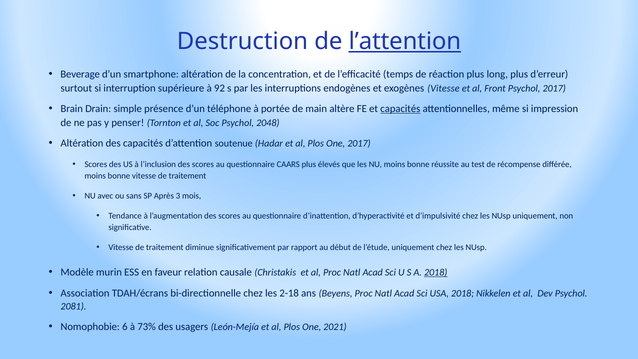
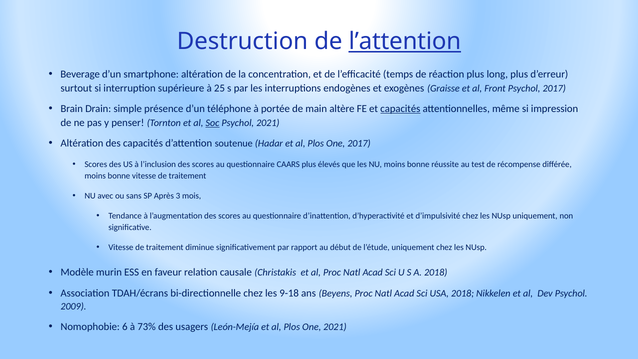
92: 92 -> 25
exogènes Vitesse: Vitesse -> Graisse
Soc underline: none -> present
Psychol 2048: 2048 -> 2021
2018 at (436, 273) underline: present -> none
2-18: 2-18 -> 9-18
2081: 2081 -> 2009
